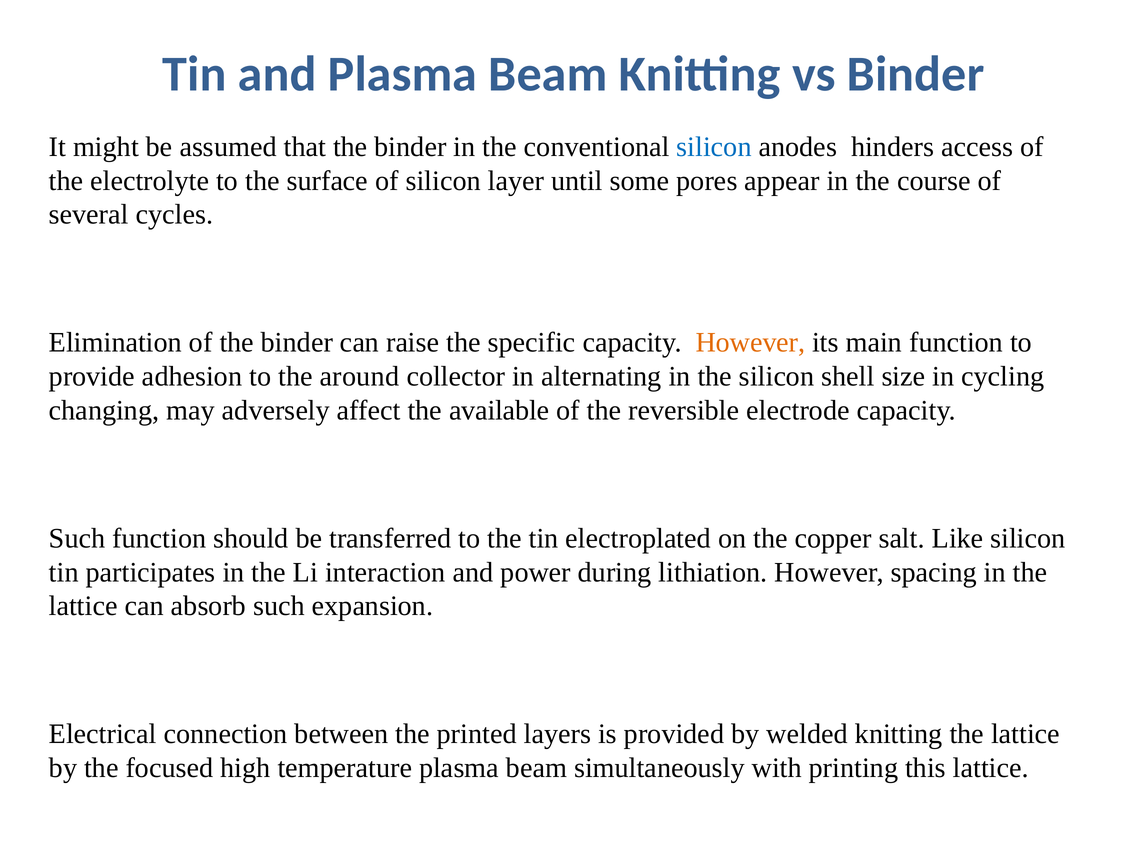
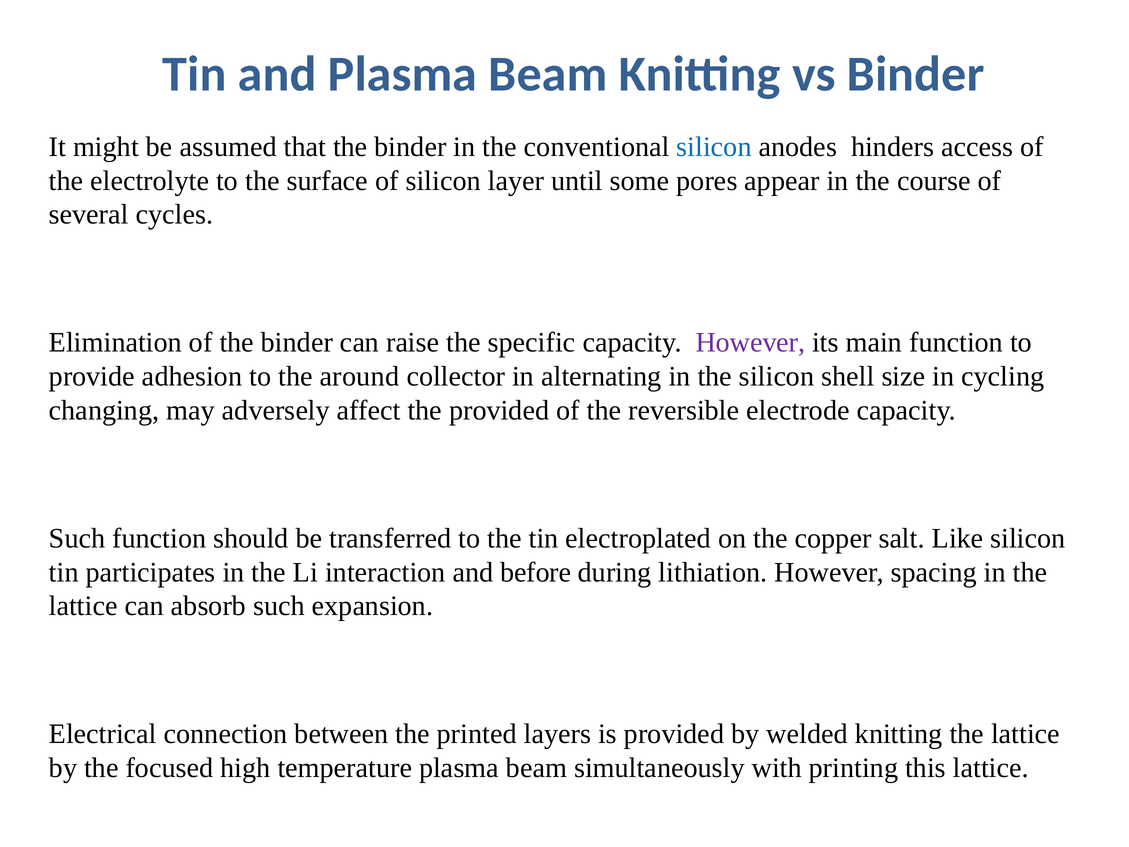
However at (750, 343) colour: orange -> purple
the available: available -> provided
power: power -> before
